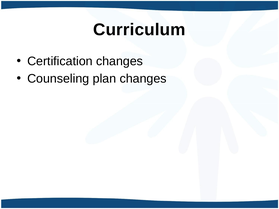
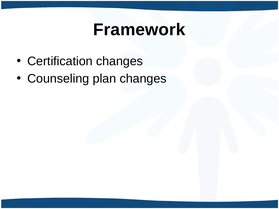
Curriculum: Curriculum -> Framework
